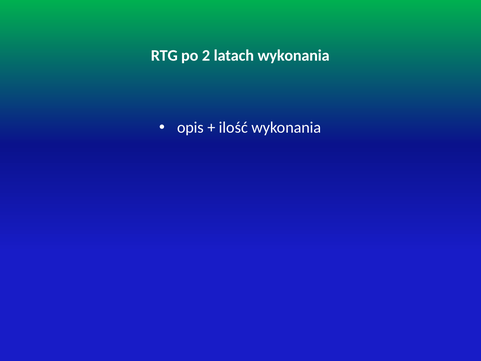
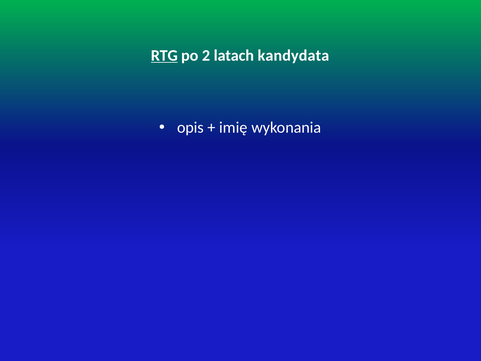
RTG underline: none -> present
latach wykonania: wykonania -> kandydata
ilość: ilość -> imię
